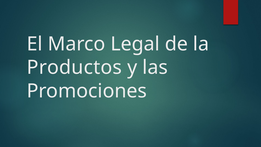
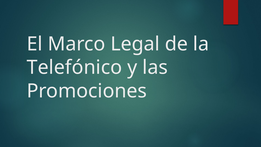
Productos: Productos -> Telefónico
